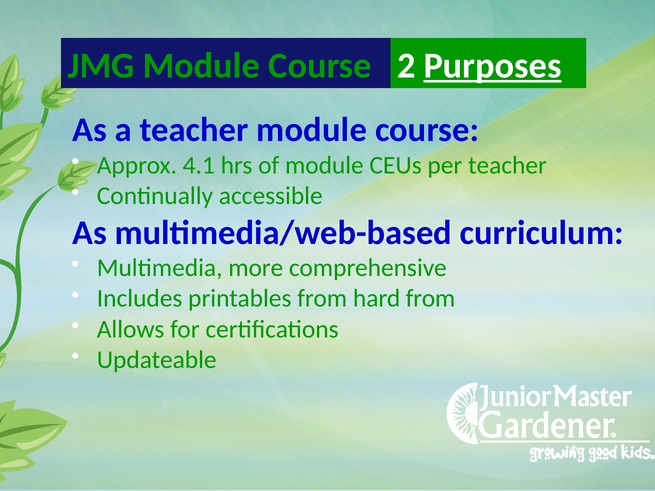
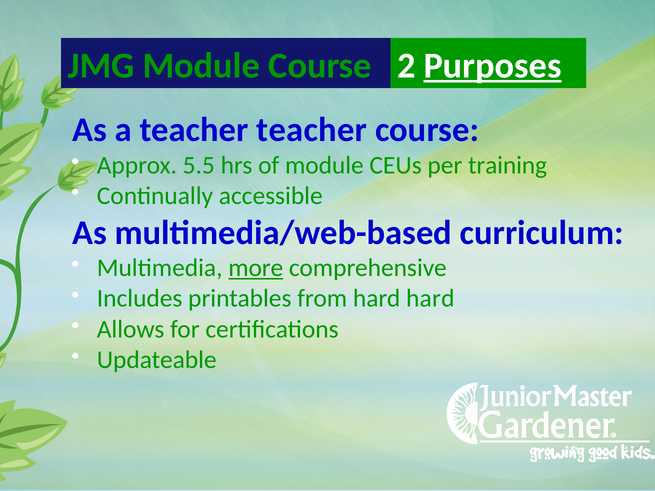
teacher module: module -> teacher
4.1: 4.1 -> 5.5
per teacher: teacher -> training
more underline: none -> present
hard from: from -> hard
